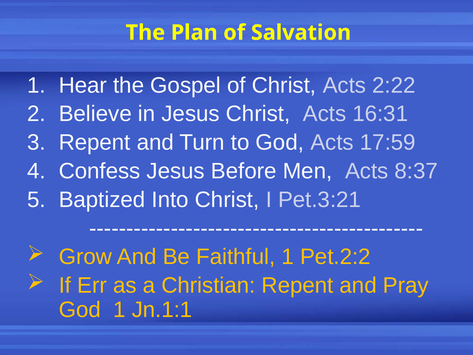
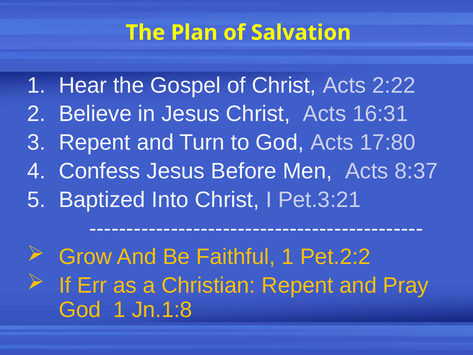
17:59: 17:59 -> 17:80
Jn.1:1: Jn.1:1 -> Jn.1:8
